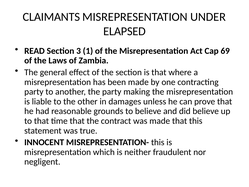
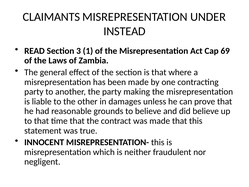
ELAPSED: ELAPSED -> INSTEAD
